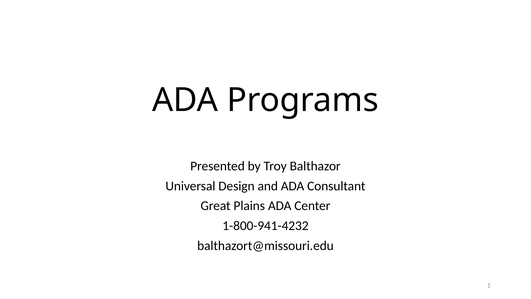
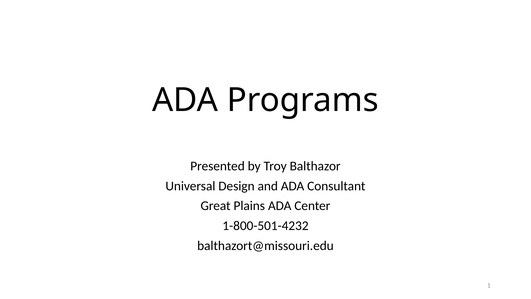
1-800-941-4232: 1-800-941-4232 -> 1-800-501-4232
